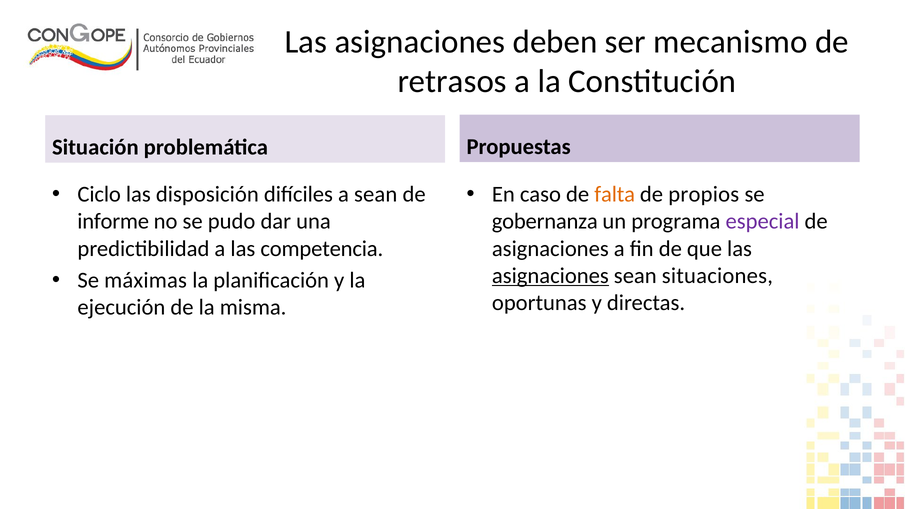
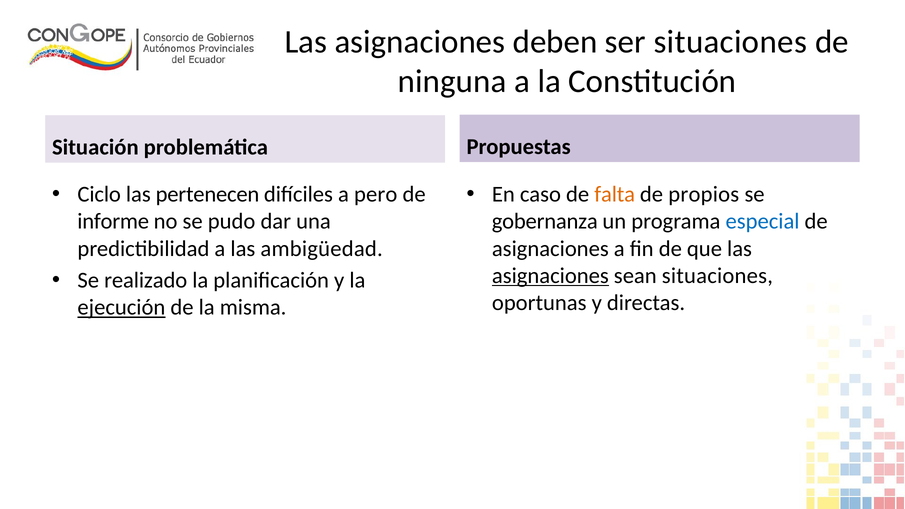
ser mecanismo: mecanismo -> situaciones
retrasos: retrasos -> ninguna
disposición: disposición -> pertenecen
a sean: sean -> pero
especial colour: purple -> blue
competencia: competencia -> ambigüedad
máximas: máximas -> realizado
ejecución underline: none -> present
